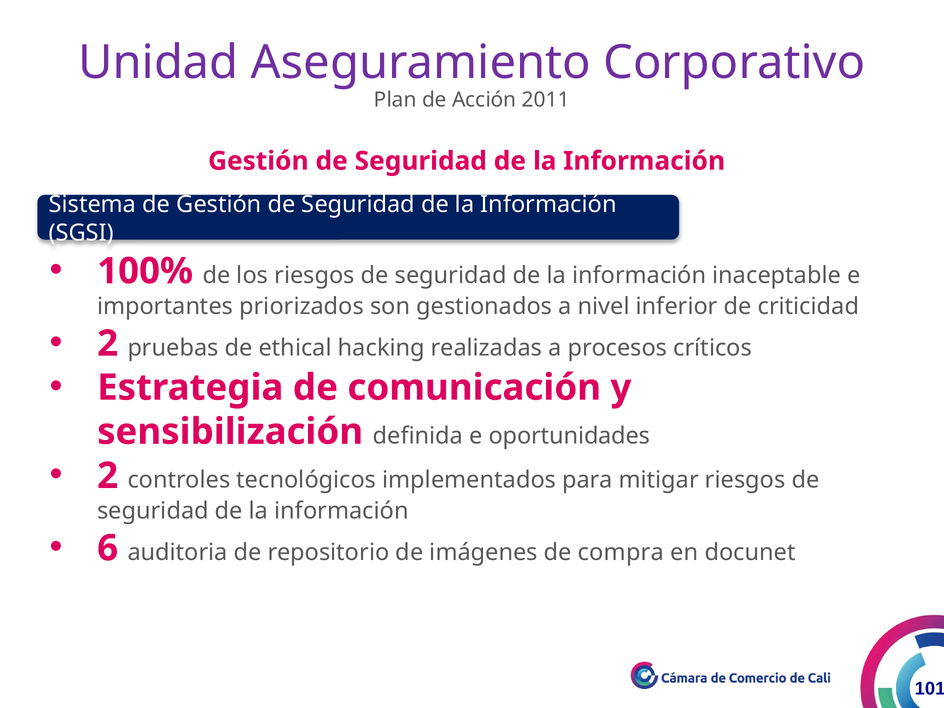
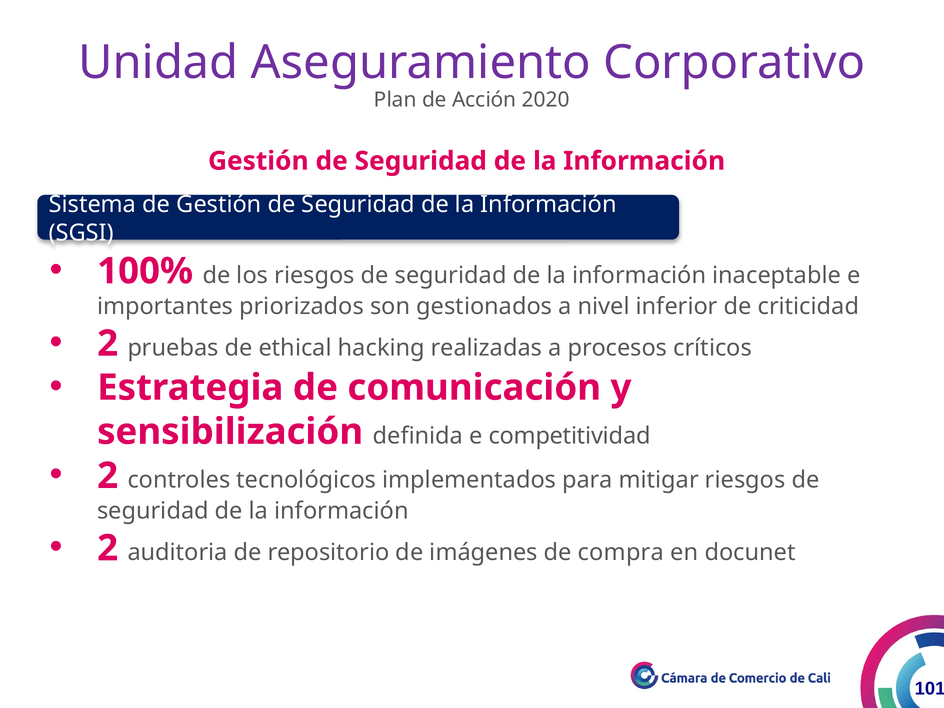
2011: 2011 -> 2020
oportunidades: oportunidades -> competitividad
6 at (108, 548): 6 -> 2
